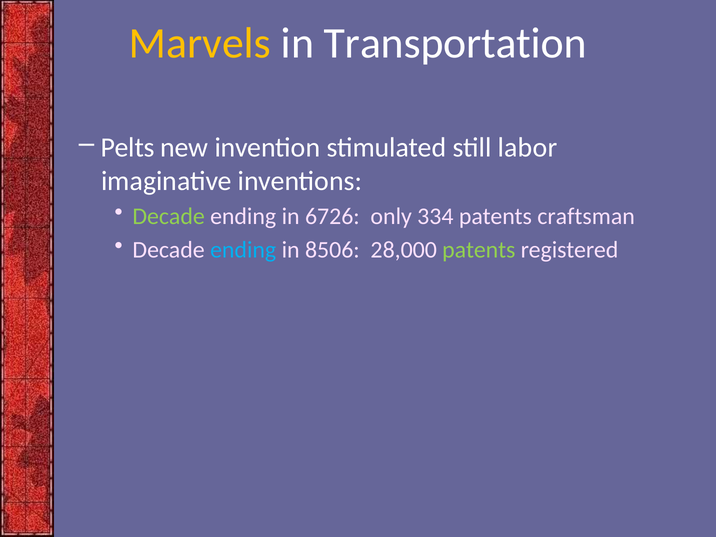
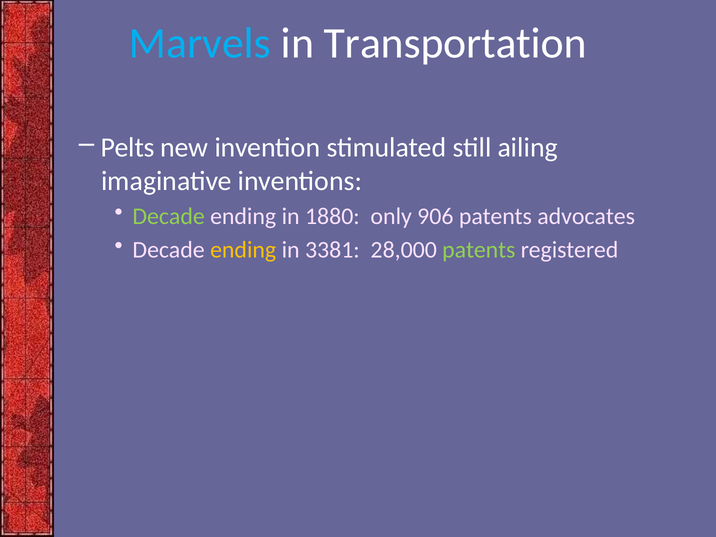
Marvels colour: yellow -> light blue
labor: labor -> ailing
6726: 6726 -> 1880
334: 334 -> 906
craftsman: craftsman -> advocates
ending at (243, 250) colour: light blue -> yellow
8506: 8506 -> 3381
